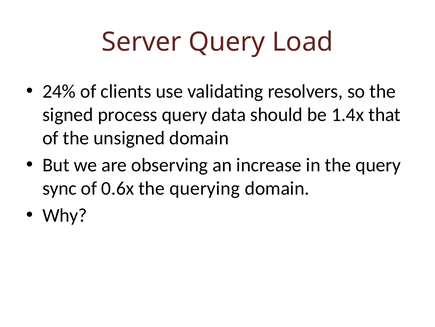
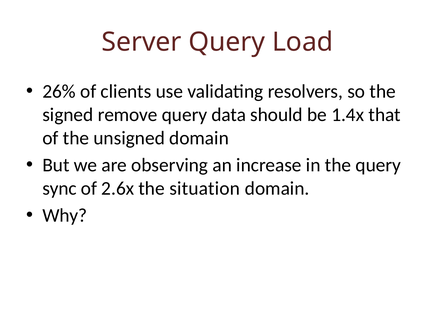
24%: 24% -> 26%
process: process -> remove
0.6x: 0.6x -> 2.6x
querying: querying -> situation
